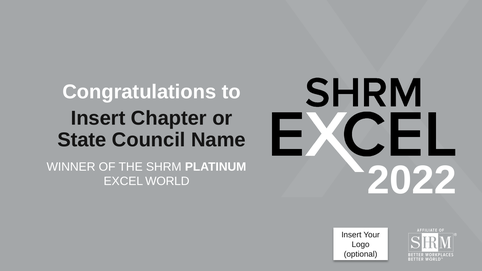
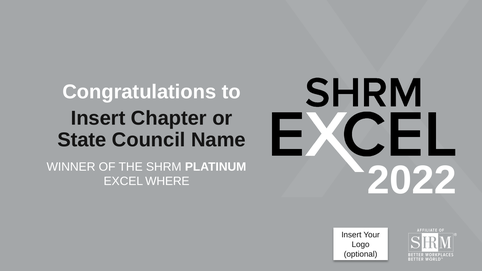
WORLD: WORLD -> WHERE
